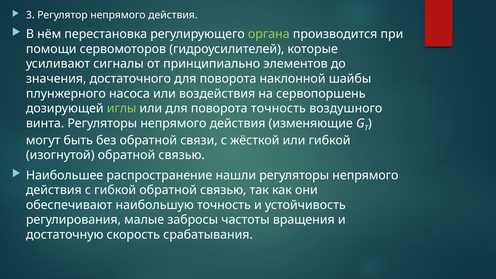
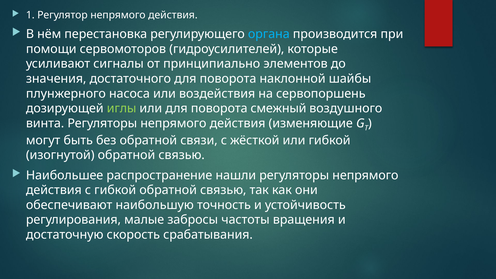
3: 3 -> 1
органа colour: light green -> light blue
поворота точность: точность -> смежный
